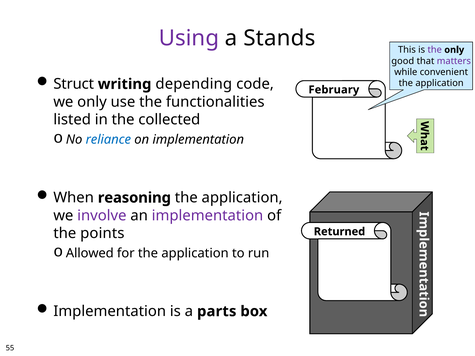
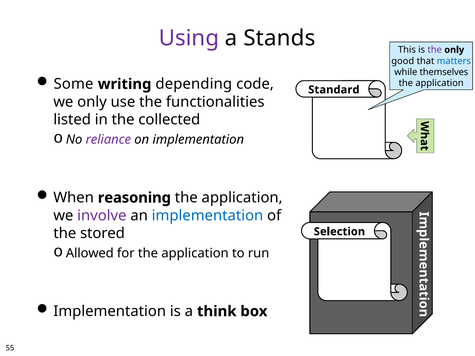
matters colour: purple -> blue
convenient: convenient -> themselves
Struct: Struct -> Some
February: February -> Standard
reliance colour: blue -> purple
implementation at (207, 216) colour: purple -> blue
points: points -> stored
Returned: Returned -> Selection
parts: parts -> think
